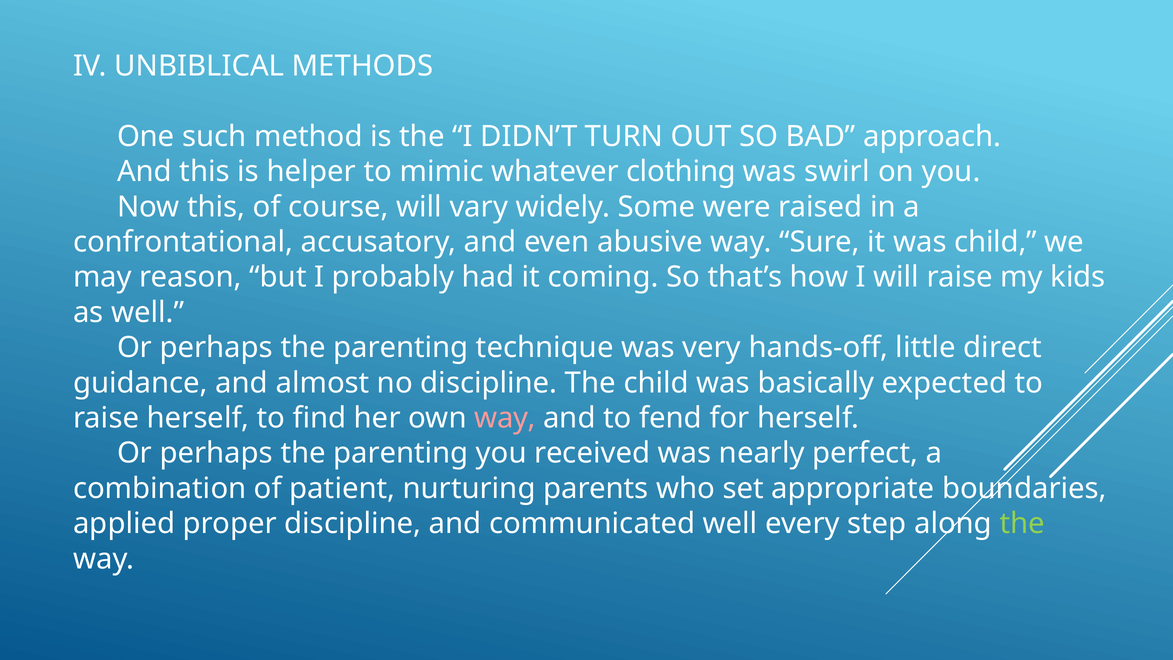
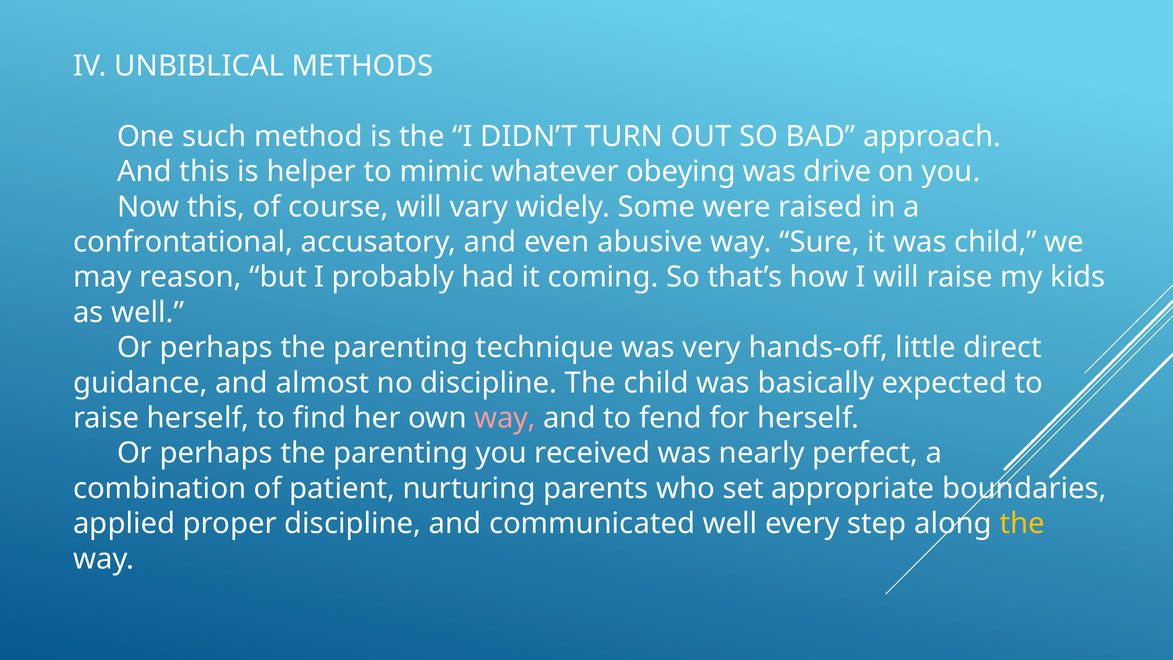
clothing: clothing -> obeying
swirl: swirl -> drive
the at (1022, 524) colour: light green -> yellow
